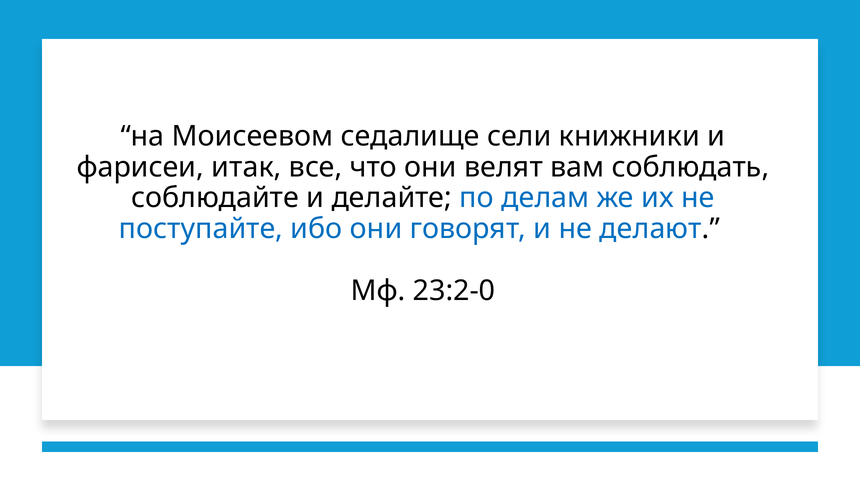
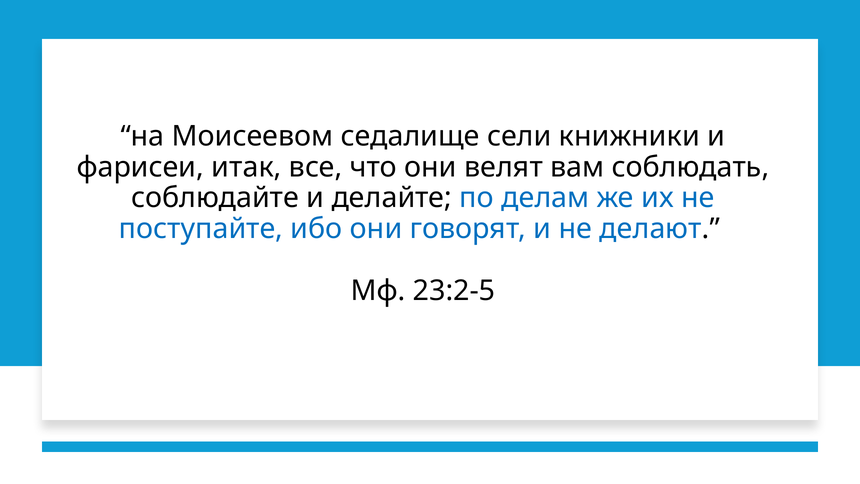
23:2-0: 23:2-0 -> 23:2-5
